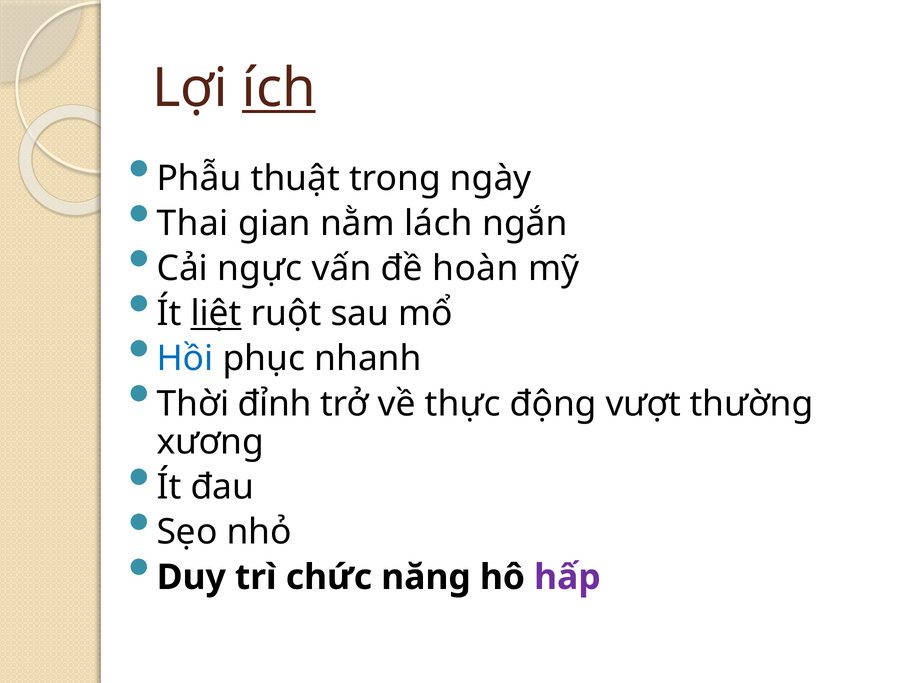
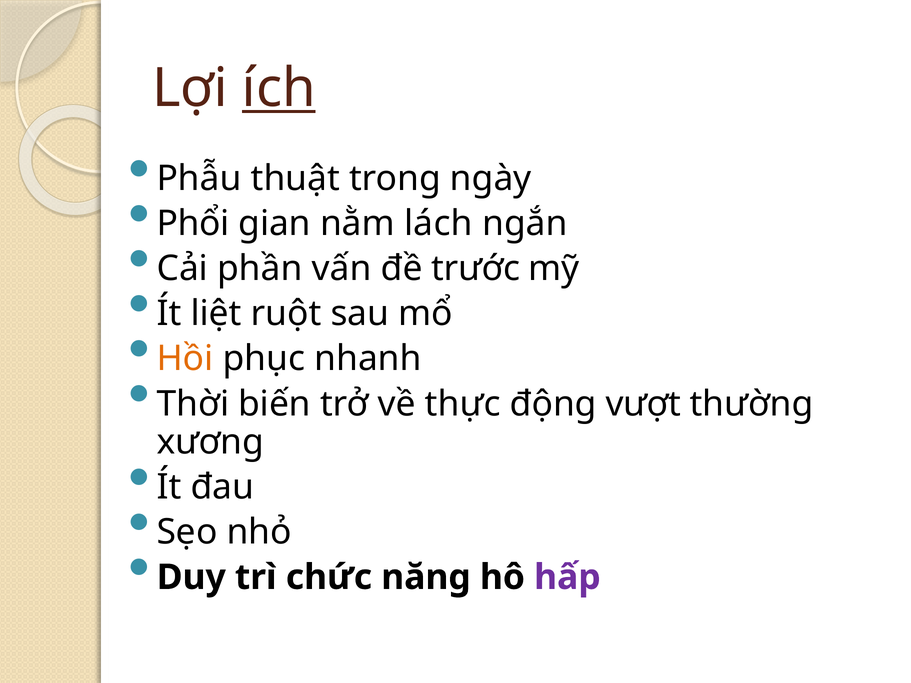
Thai: Thai -> Phổi
ngực: ngực -> phần
hoàn: hoàn -> trước
liệt underline: present -> none
Hồi colour: blue -> orange
đỉnh: đỉnh -> biến
